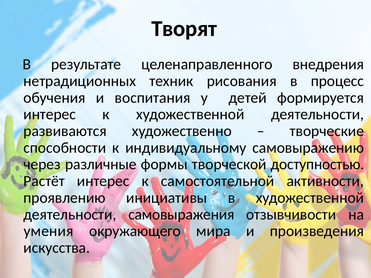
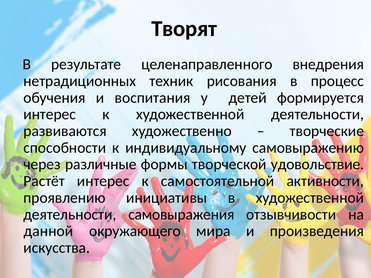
доступностью: доступностью -> удовольствие
умения: умения -> данной
